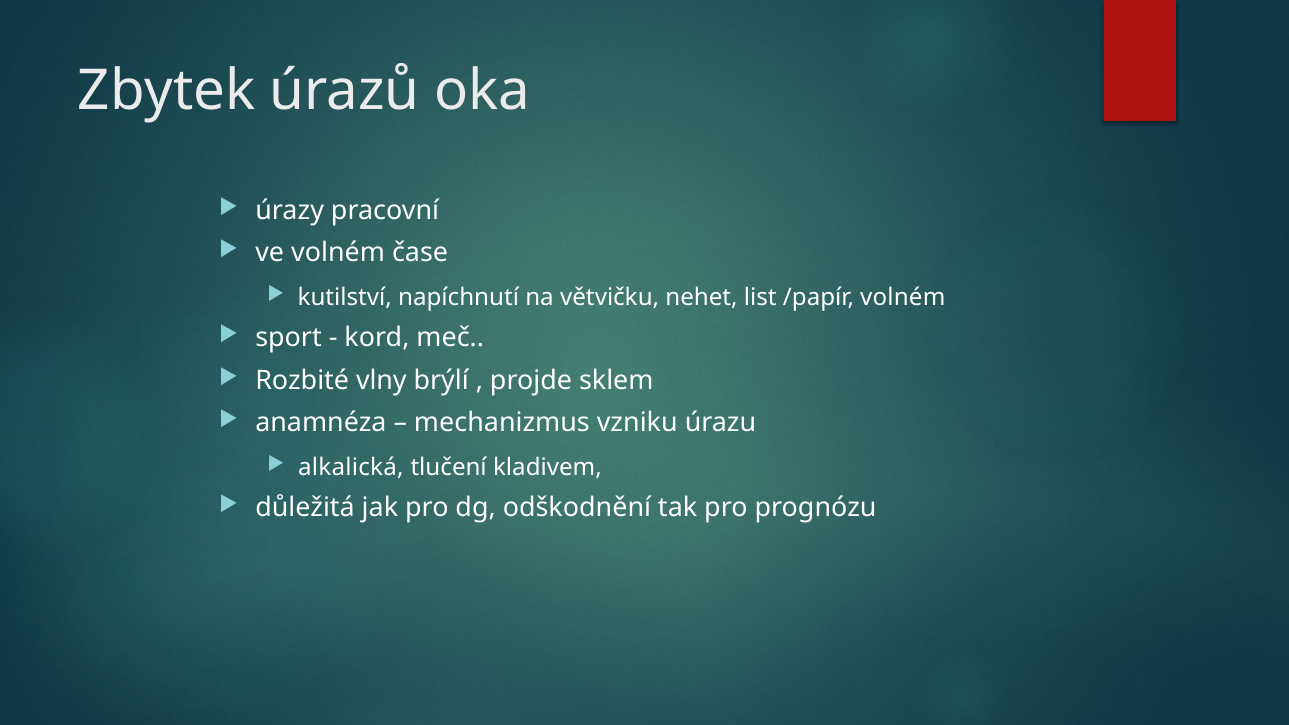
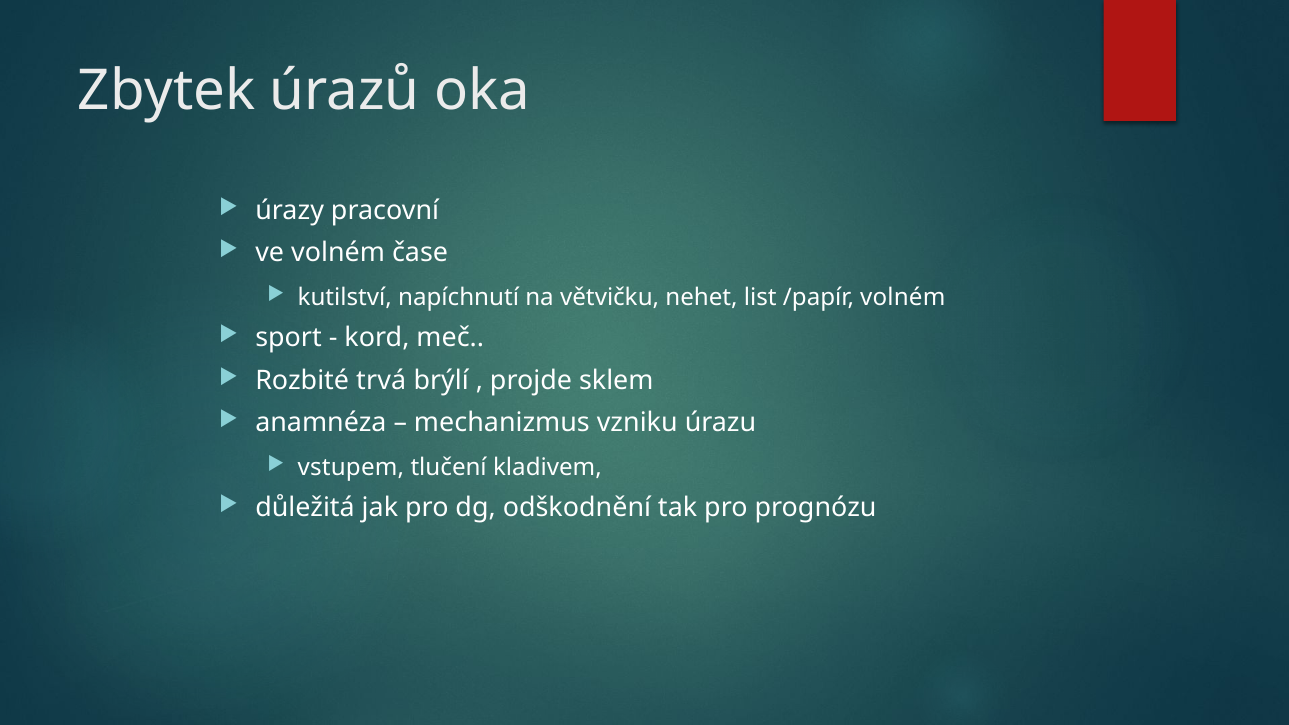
vlny: vlny -> trvá
alkalická: alkalická -> vstupem
